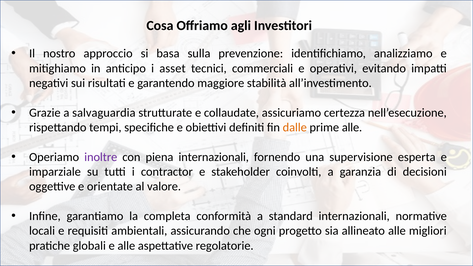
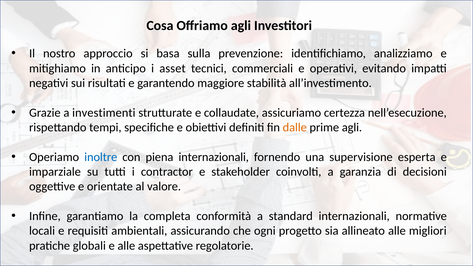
salvaguardia: salvaguardia -> investimenti
prime alle: alle -> agli
inoltre colour: purple -> blue
